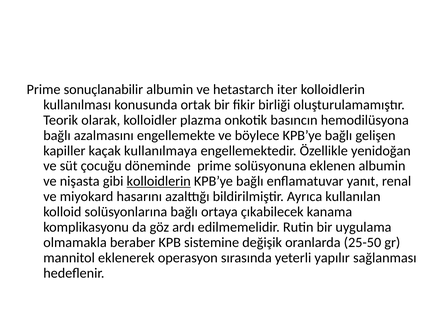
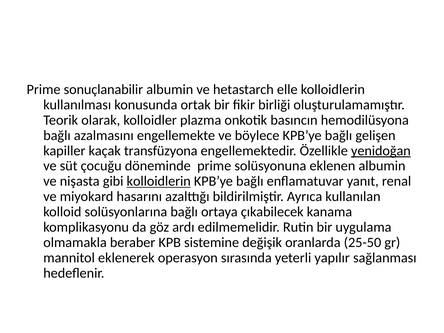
iter: iter -> elle
kullanılmaya: kullanılmaya -> transfüzyona
yenidoğan underline: none -> present
